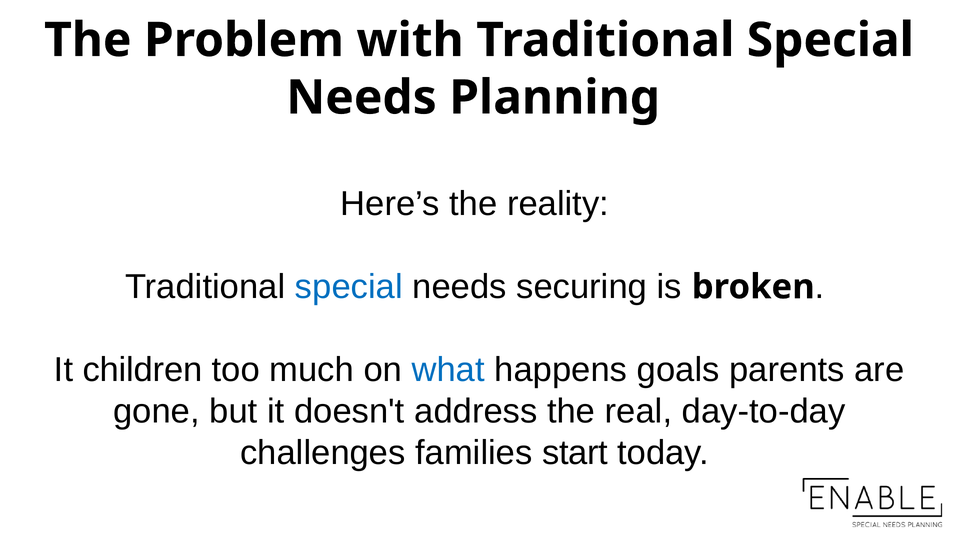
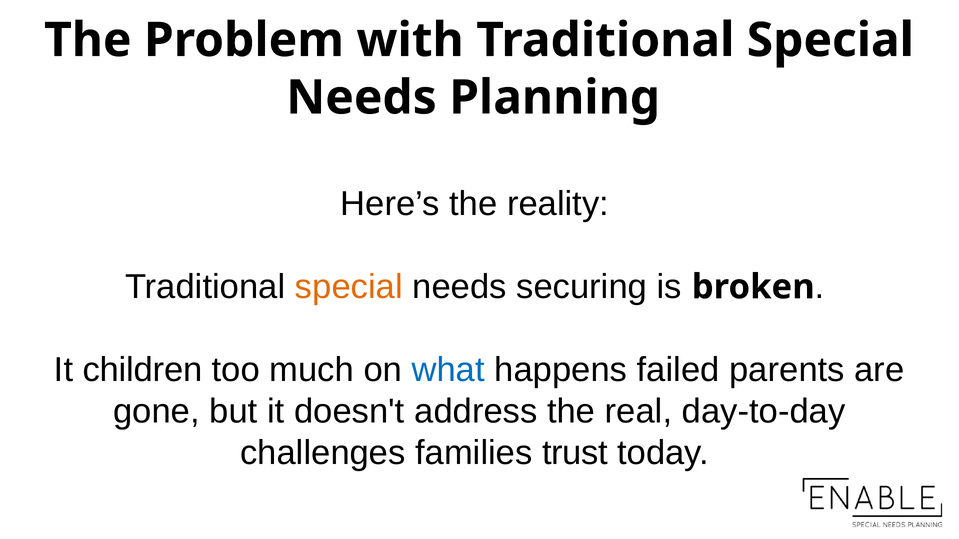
special at (349, 287) colour: blue -> orange
goals: goals -> failed
start: start -> trust
